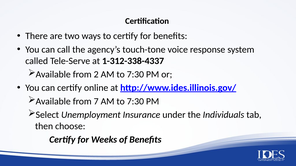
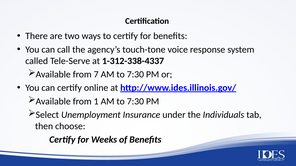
2: 2 -> 7
7: 7 -> 1
